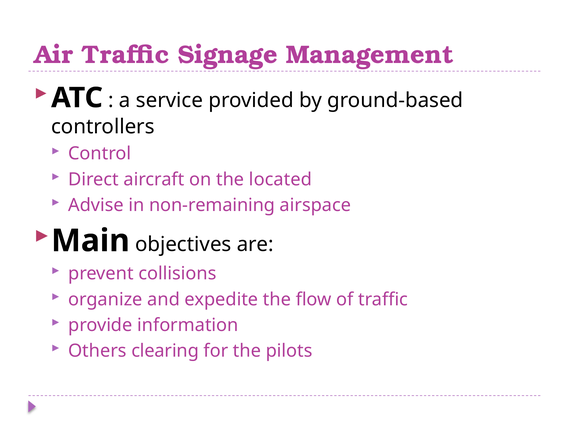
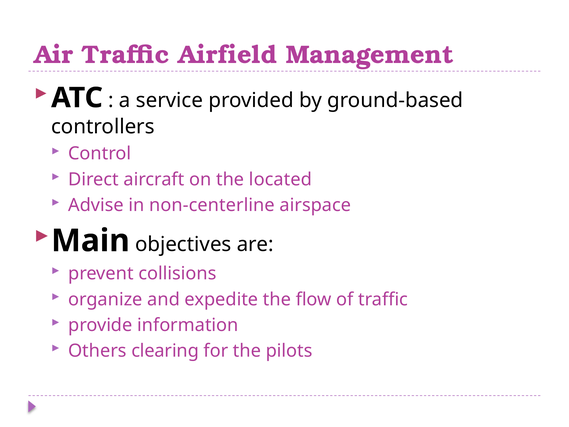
Signage: Signage -> Airfield
non-remaining: non-remaining -> non-centerline
